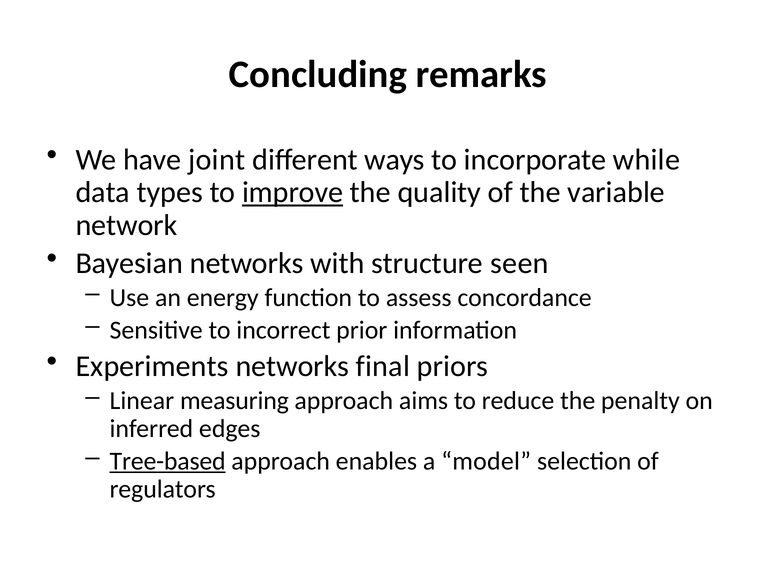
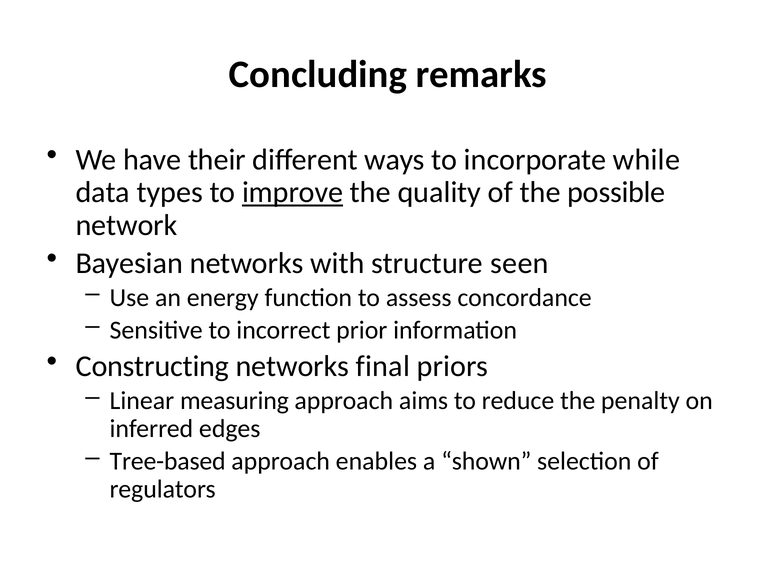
joint: joint -> their
variable: variable -> possible
Experiments: Experiments -> Constructing
Tree-based underline: present -> none
model: model -> shown
